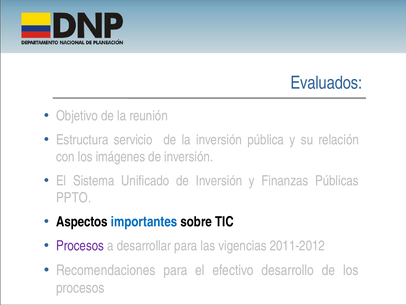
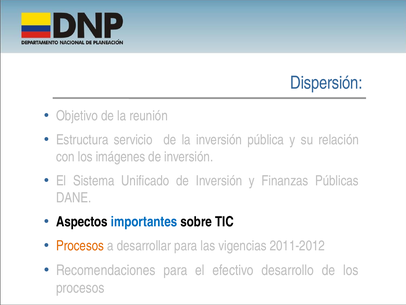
Evaluados: Evaluados -> Dispersión
PPTO: PPTO -> DANE
Procesos at (80, 245) colour: purple -> orange
